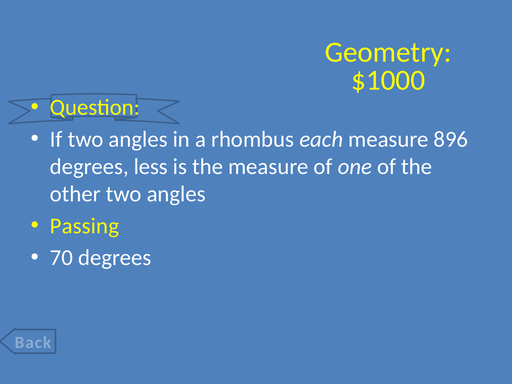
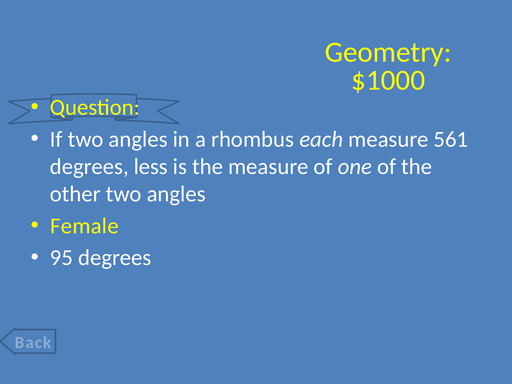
896: 896 -> 561
Passing: Passing -> Female
70: 70 -> 95
